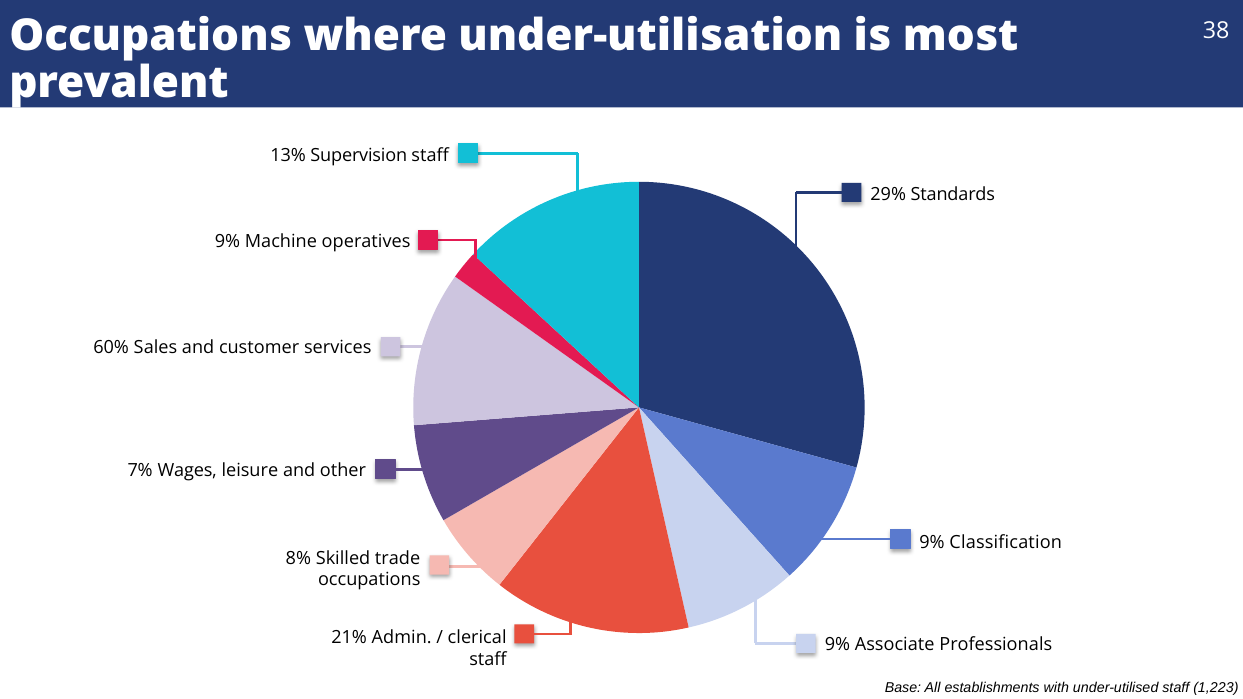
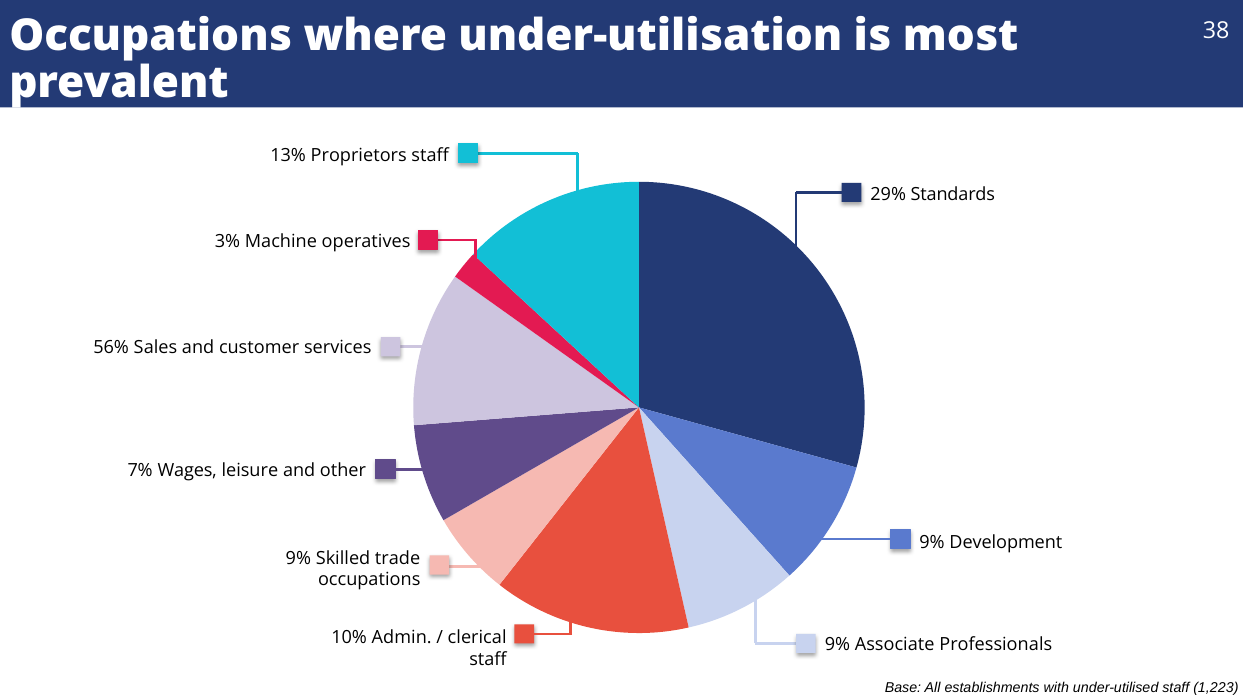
Supervision: Supervision -> Proprietors
9% at (227, 242): 9% -> 3%
60%: 60% -> 56%
Classification: Classification -> Development
8% at (298, 558): 8% -> 9%
21%: 21% -> 10%
